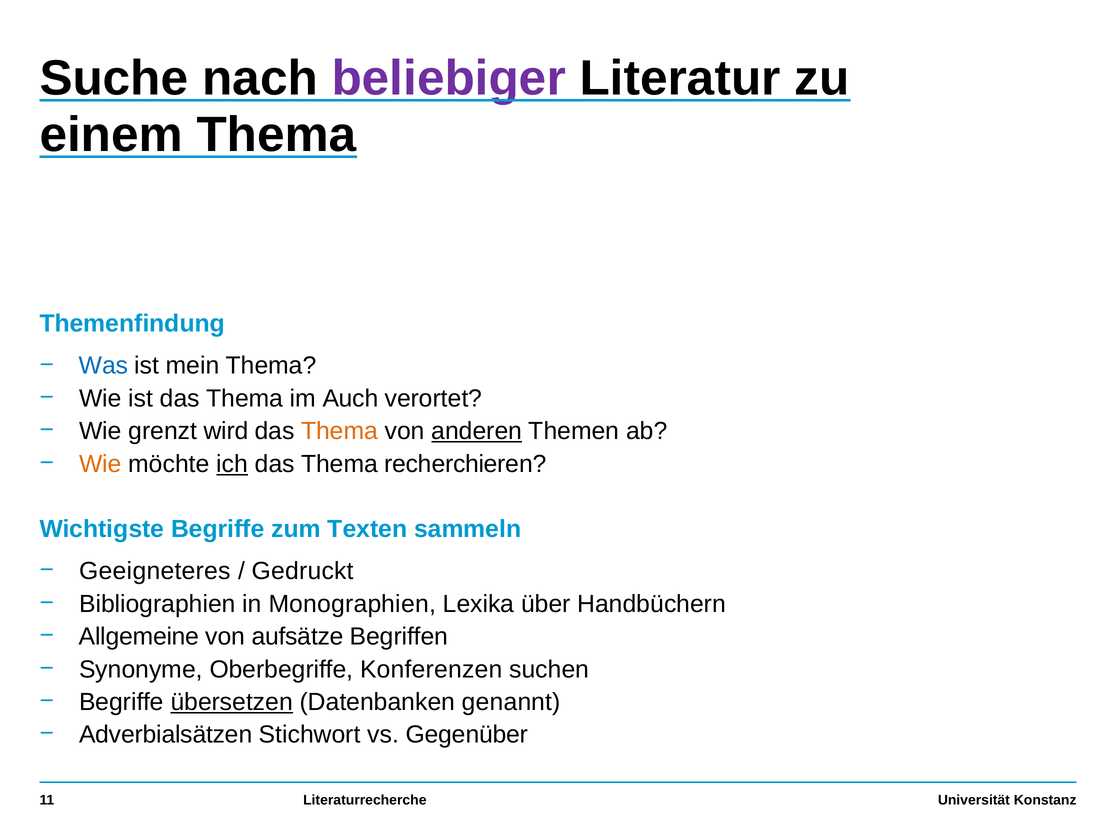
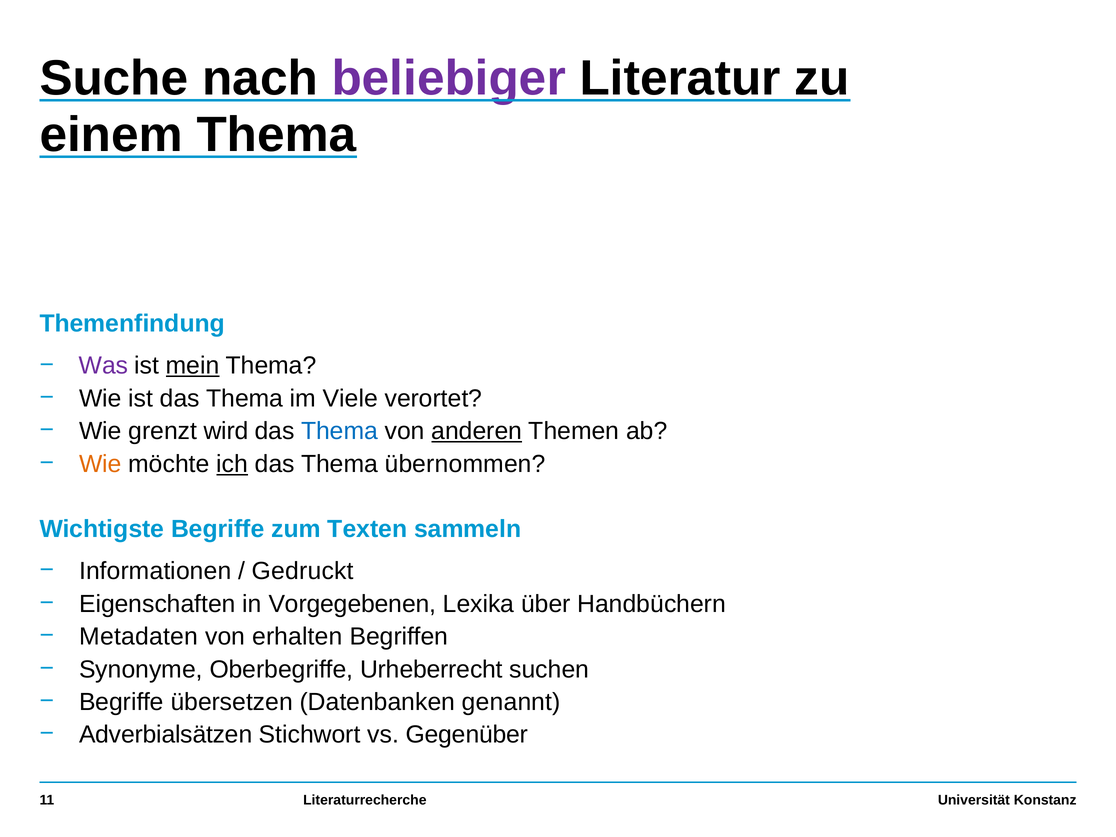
Was colour: blue -> purple
mein underline: none -> present
Auch: Auch -> Viele
Thema at (340, 431) colour: orange -> blue
recherchieren: recherchieren -> übernommen
Geeigneteres: Geeigneteres -> Informationen
Bibliographien: Bibliographien -> Eigenschaften
Monographien: Monographien -> Vorgegebenen
Allgemeine: Allgemeine -> Metadaten
aufsätze: aufsätze -> erhalten
Konferenzen: Konferenzen -> Urheberrecht
übersetzen underline: present -> none
